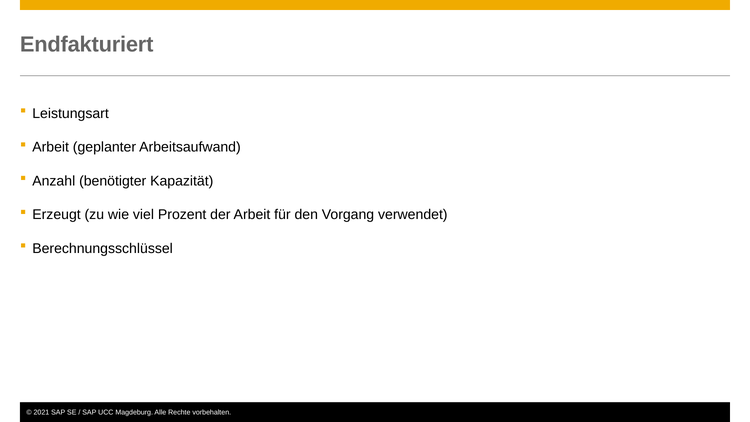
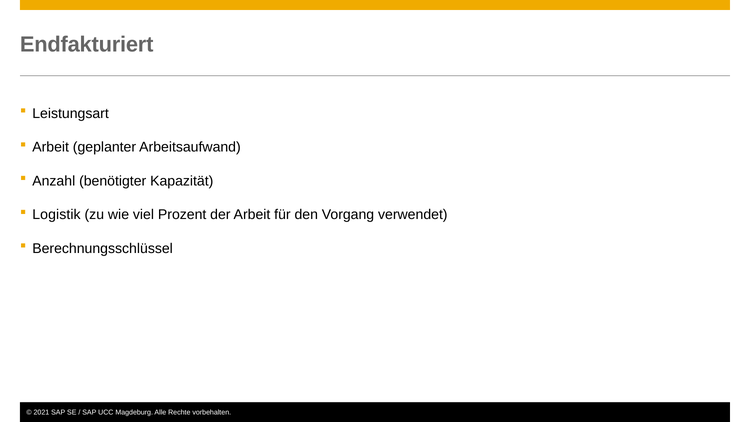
Erzeugt: Erzeugt -> Logistik
